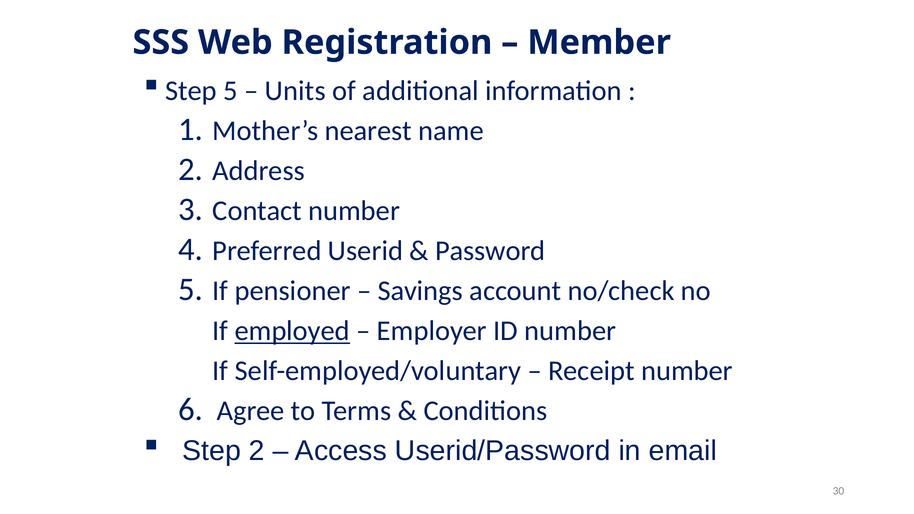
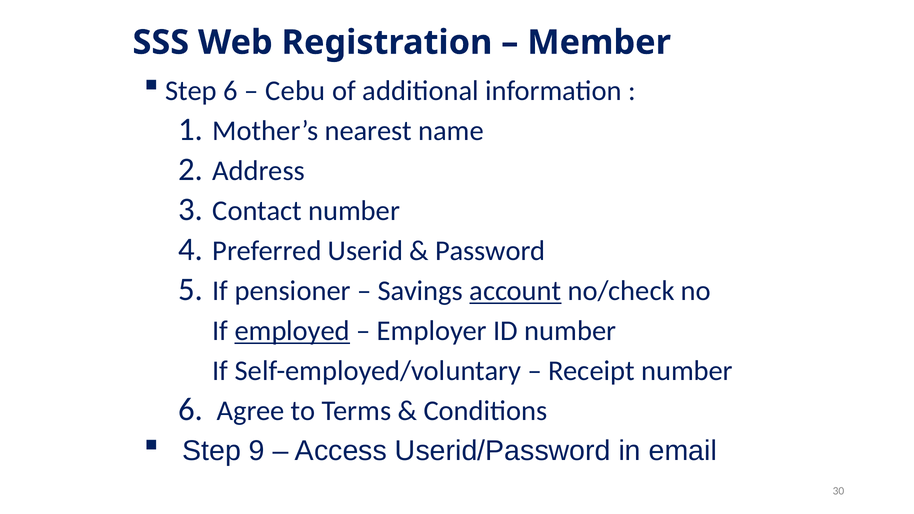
Step 5: 5 -> 6
Units: Units -> Cebu
account underline: none -> present
Step 2: 2 -> 9
